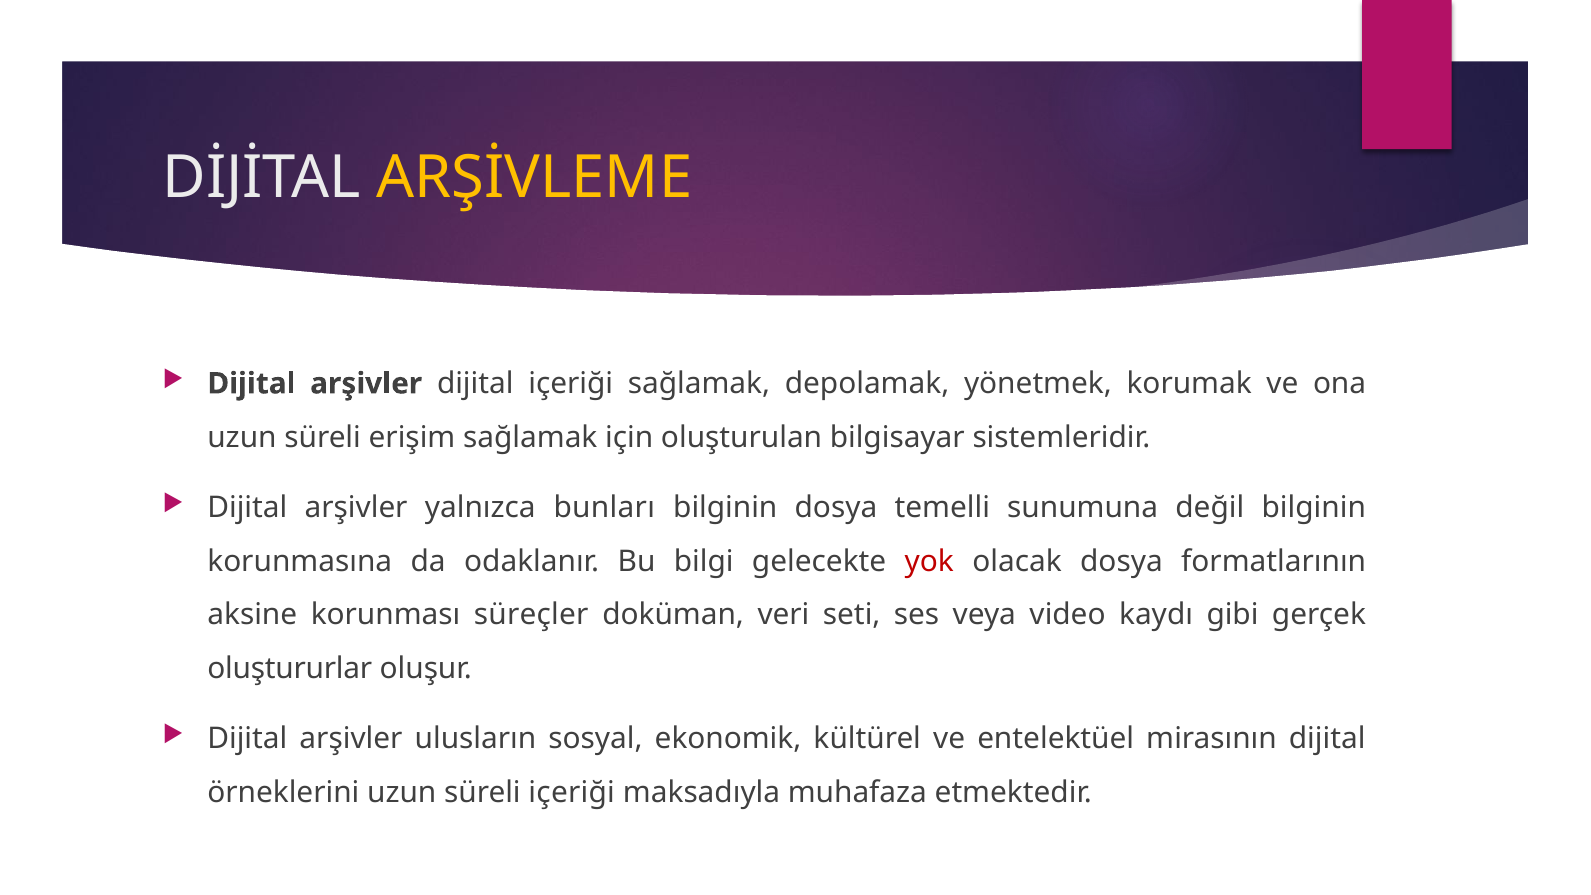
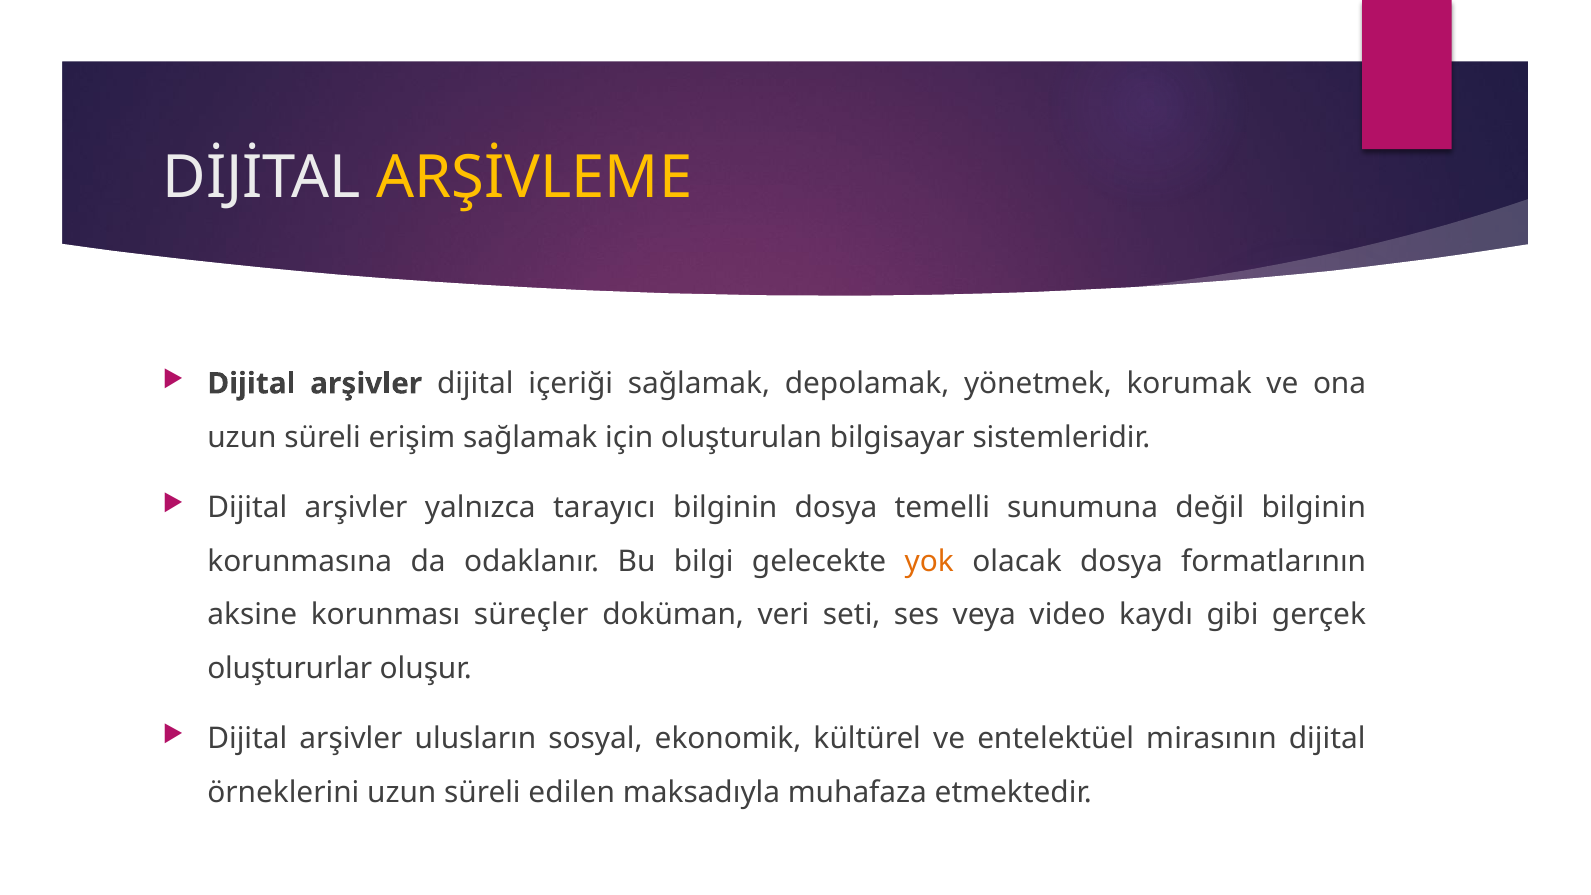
bunları: bunları -> tarayıcı
yok colour: red -> orange
süreli içeriği: içeriği -> edilen
